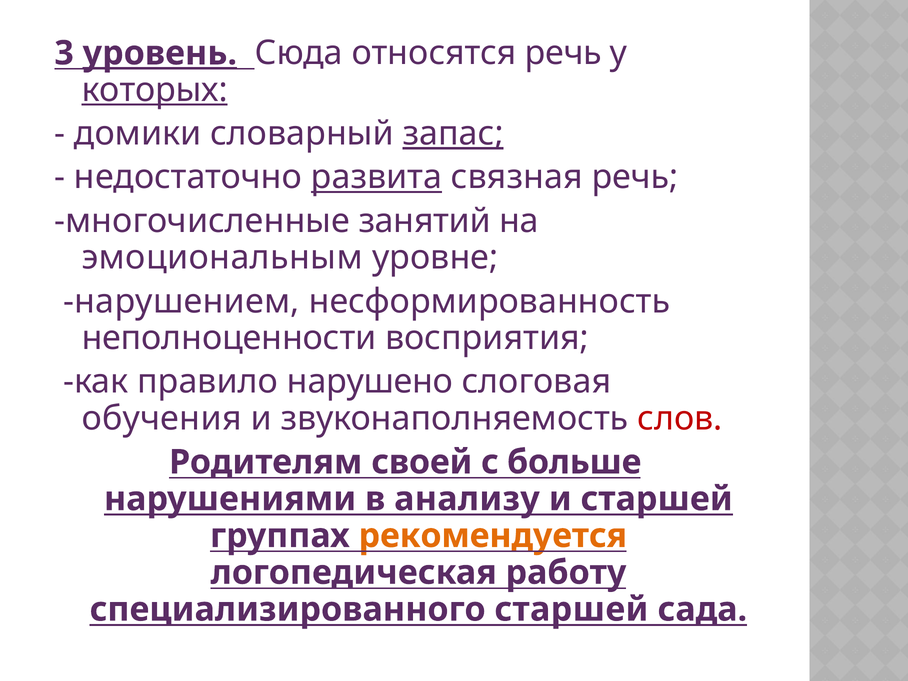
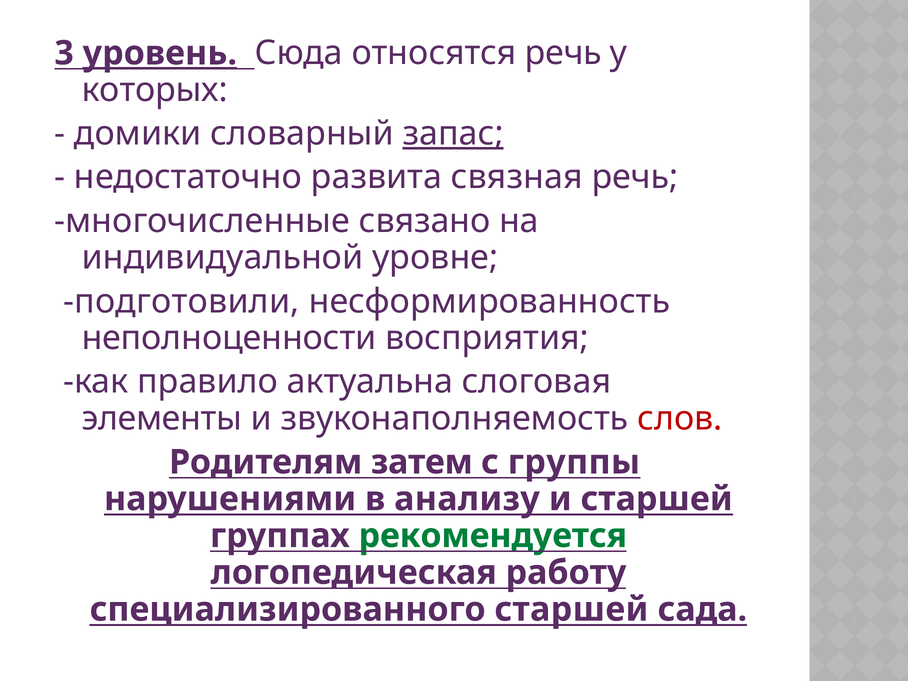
которых underline: present -> none
развита underline: present -> none
занятий: занятий -> связано
эмоциональным: эмоциональным -> индивидуальной
нарушением: нарушением -> подготовили
нарушено: нарушено -> актуальна
обучения: обучения -> элементы
своей: своей -> затем
больше: больше -> группы
рекомендуется colour: orange -> green
